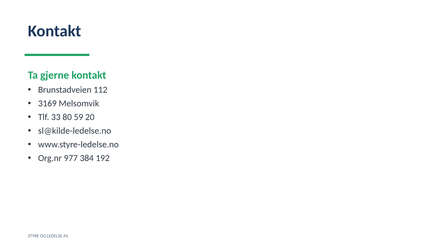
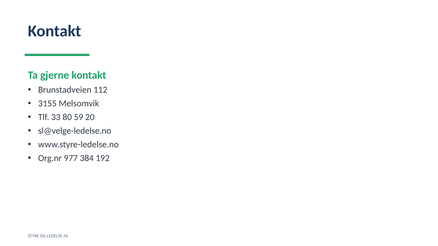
3169: 3169 -> 3155
sl@kilde-ledelse.no: sl@kilde-ledelse.no -> sl@velge-ledelse.no
